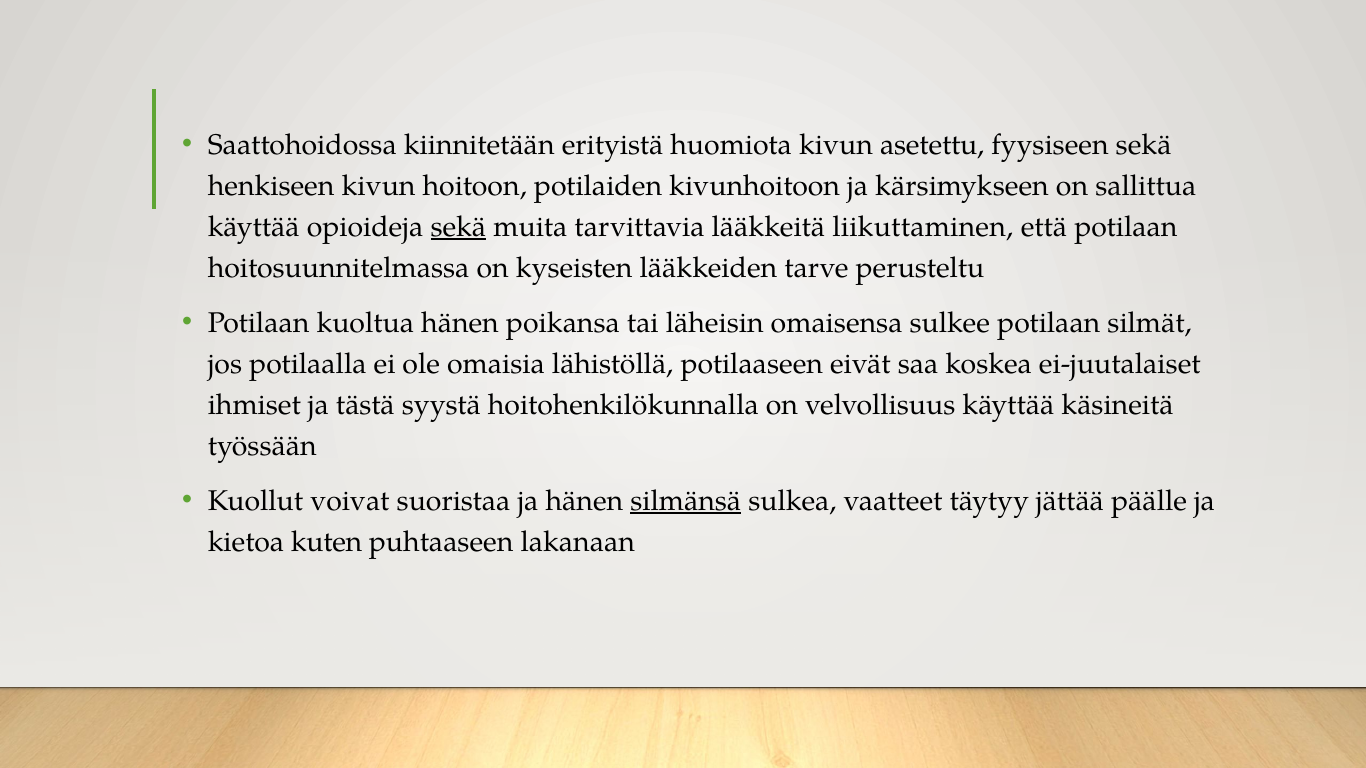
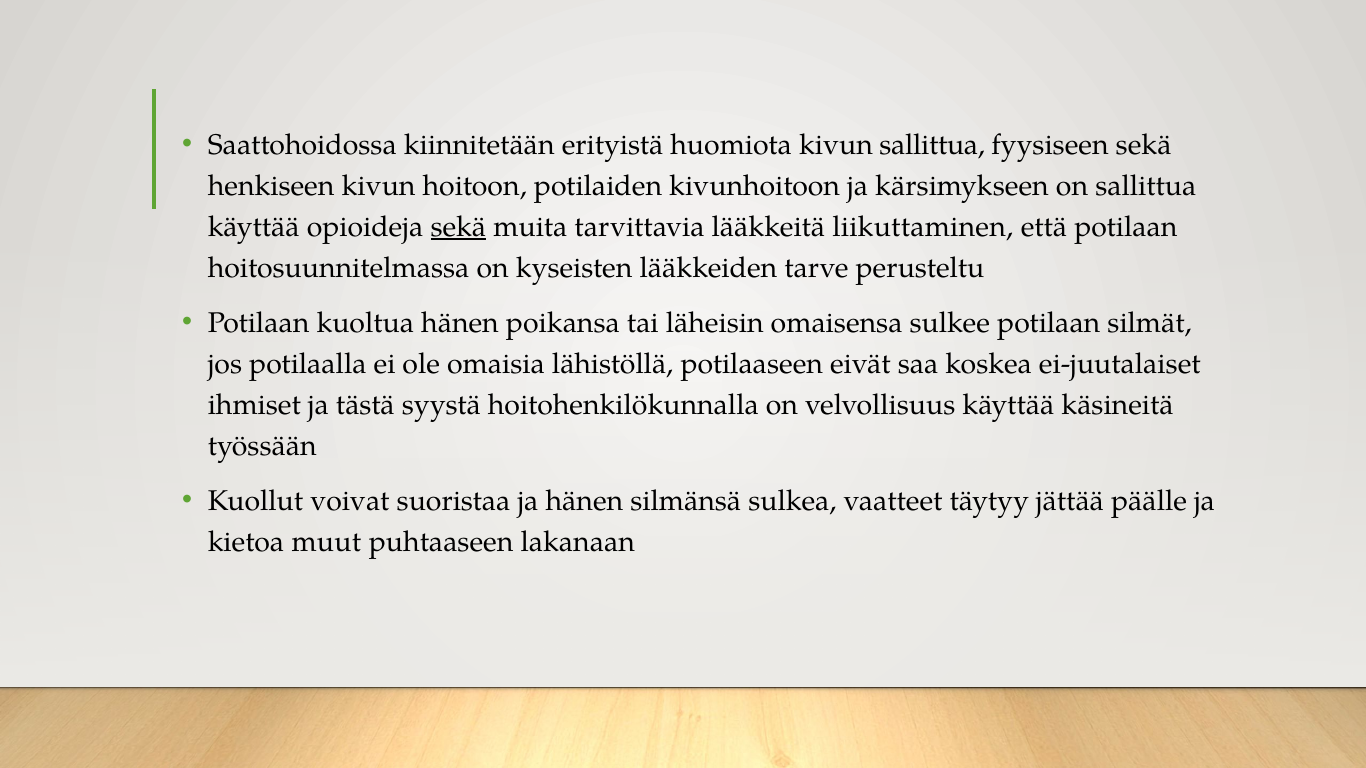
kivun asetettu: asetettu -> sallittua
silmänsä underline: present -> none
kuten: kuten -> muut
